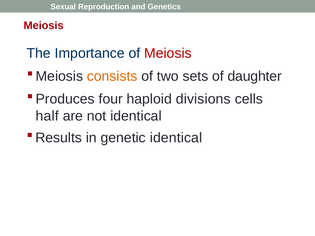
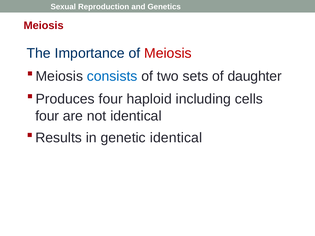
consists colour: orange -> blue
divisions: divisions -> including
half at (47, 116): half -> four
